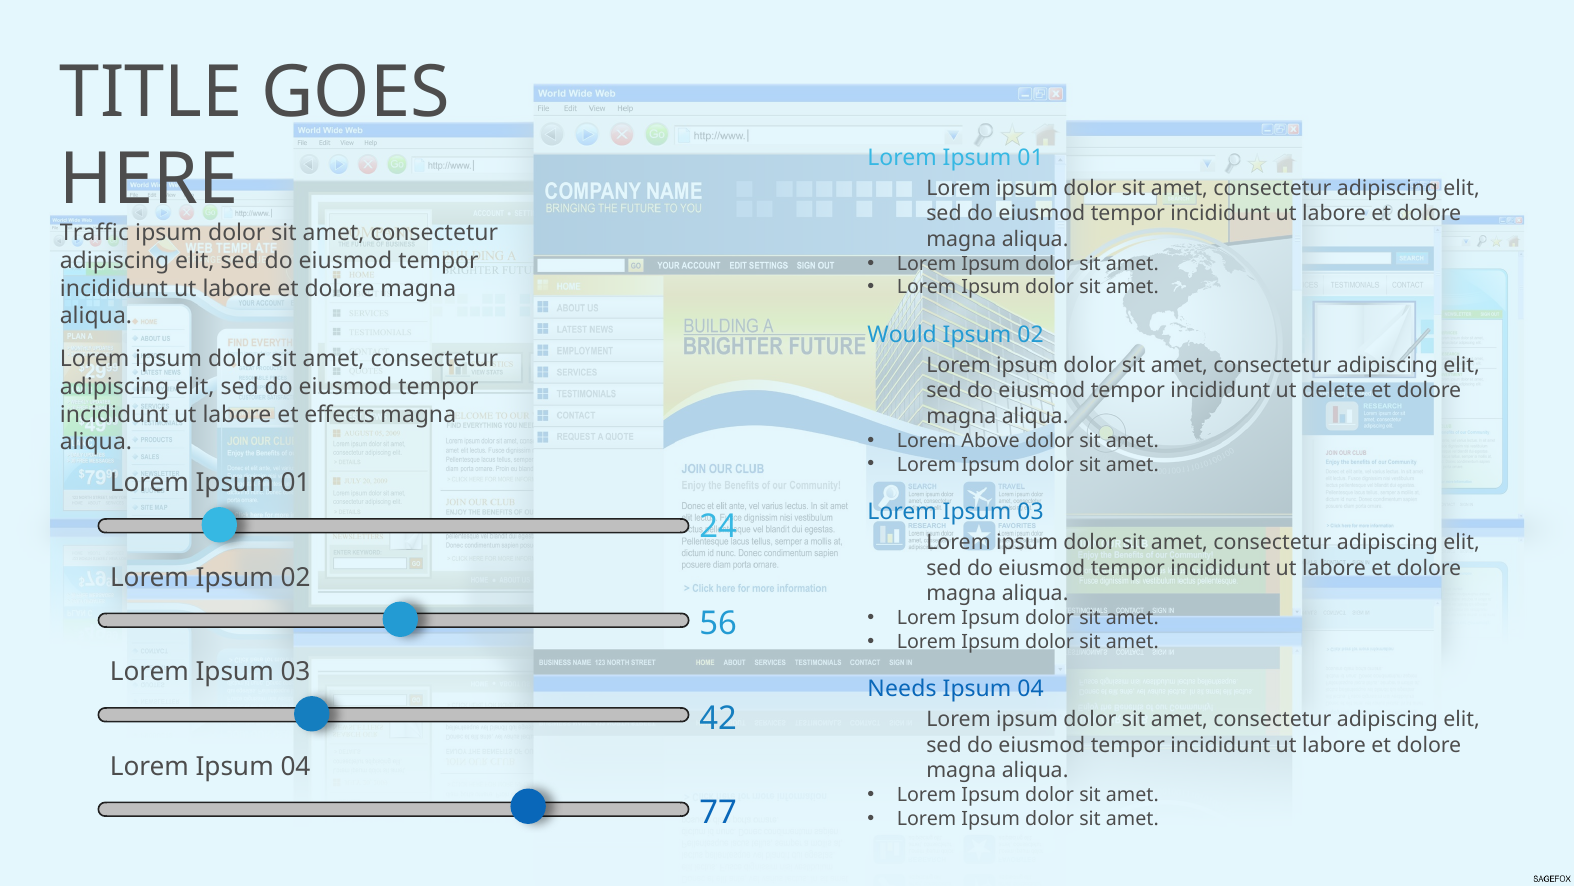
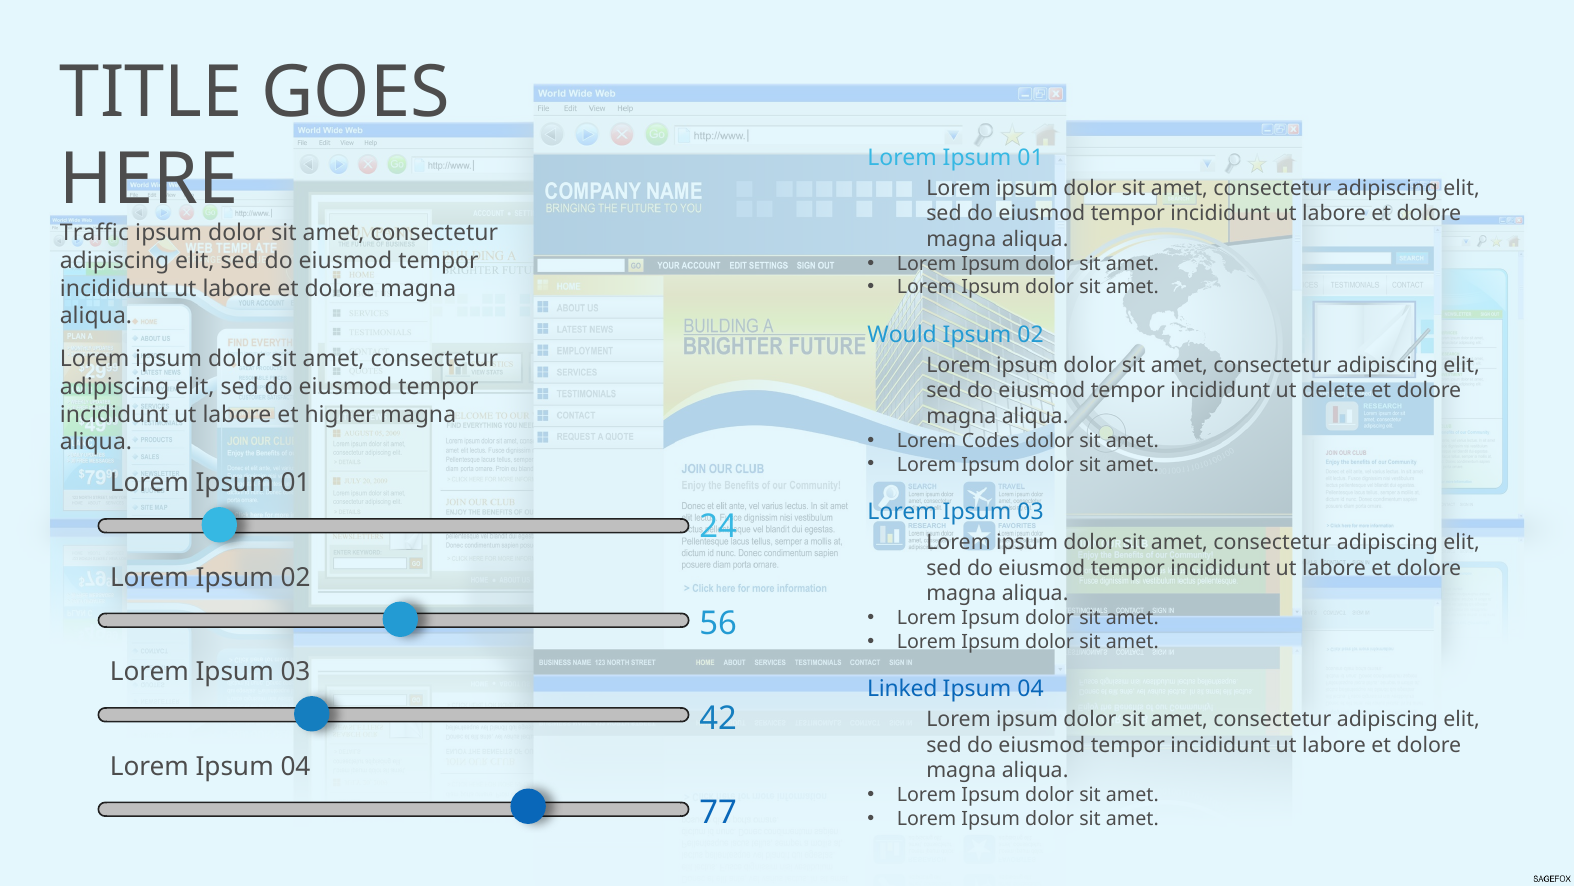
effects: effects -> higher
Above: Above -> Codes
Needs: Needs -> Linked
